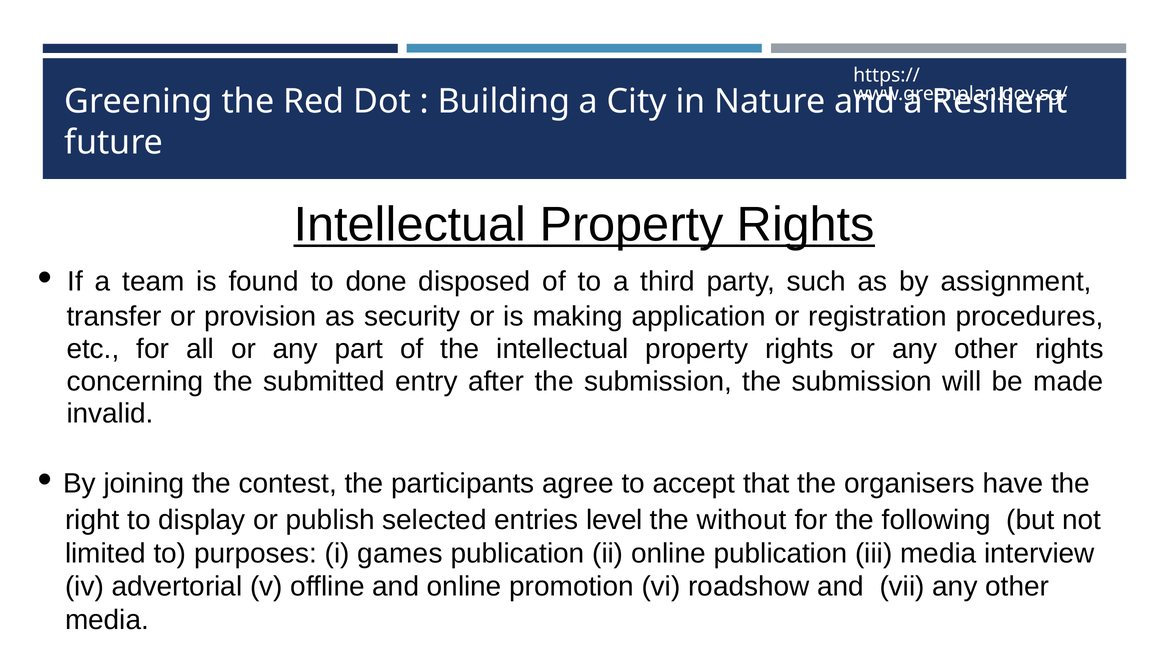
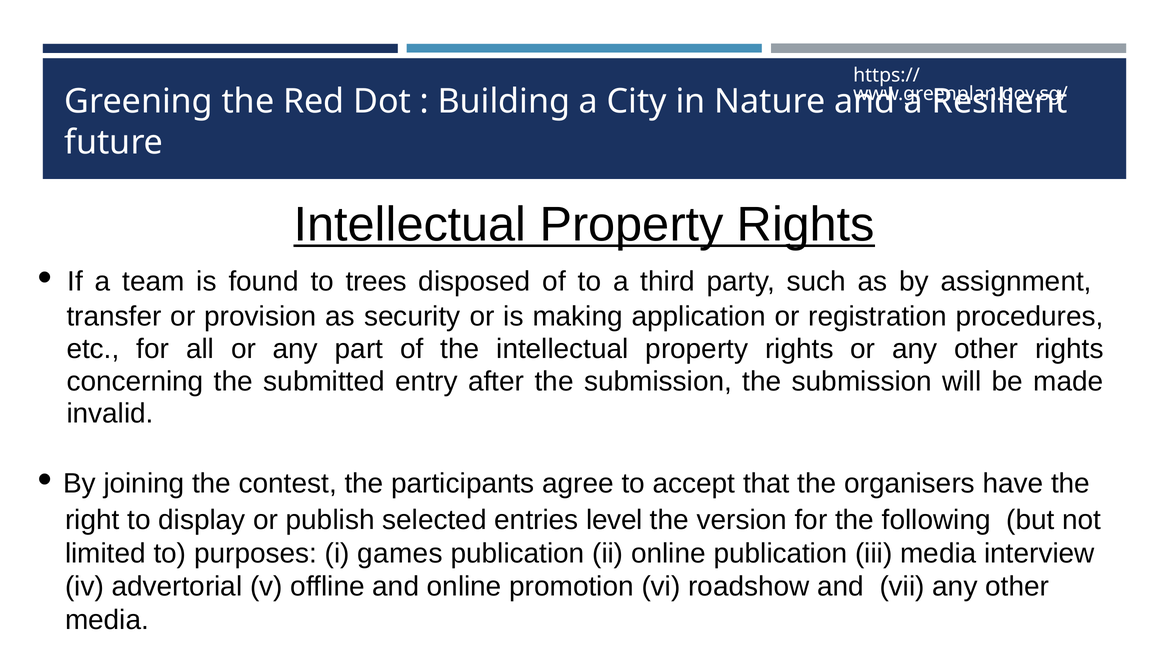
done: done -> trees
without: without -> version
